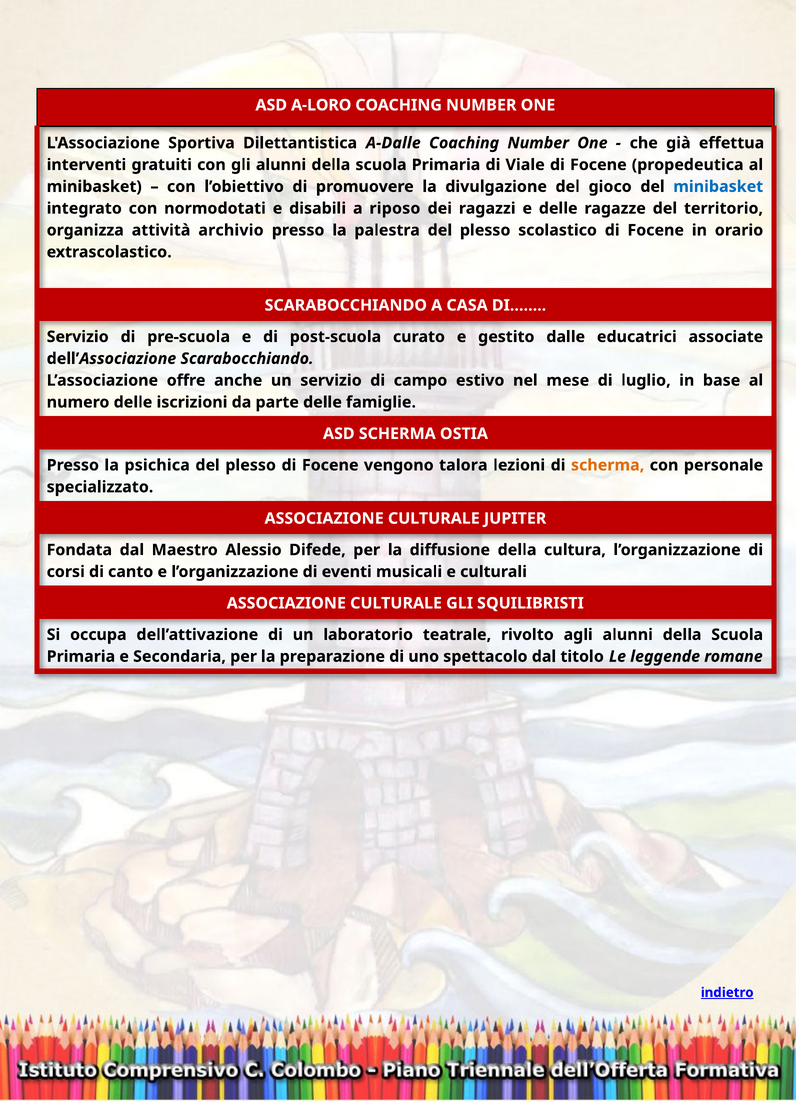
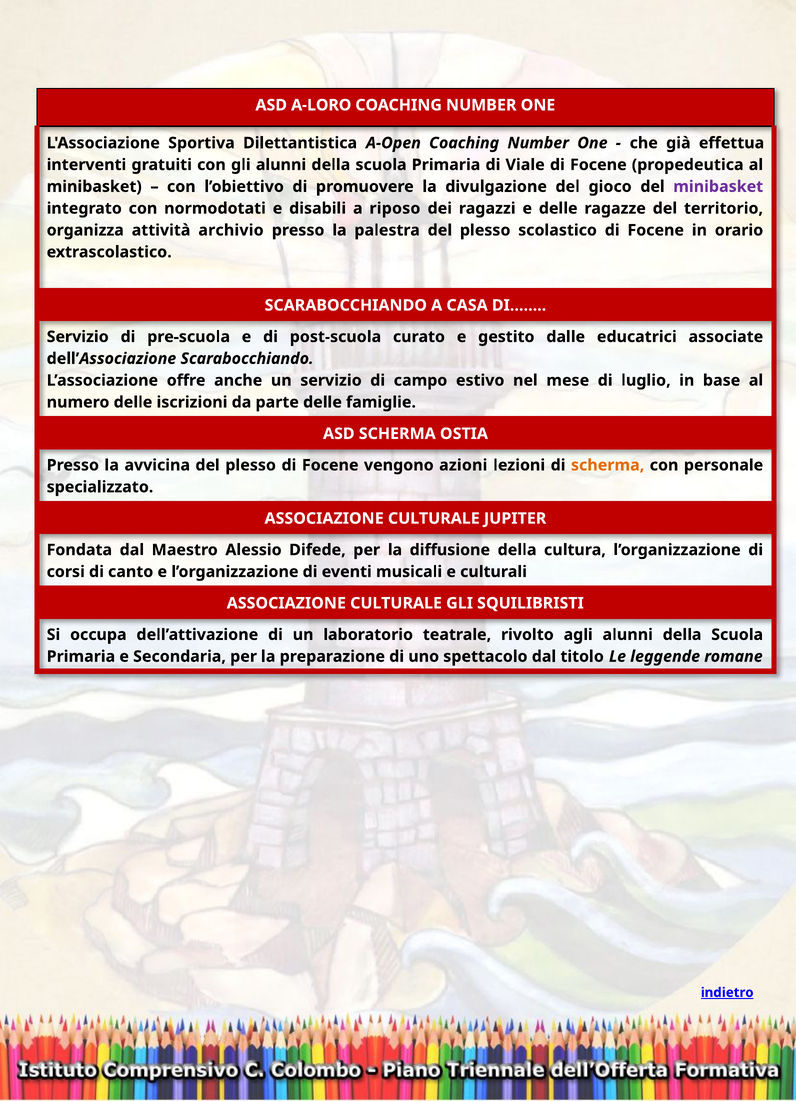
A-Dalle: A-Dalle -> A-Open
minibasket at (718, 187) colour: blue -> purple
psichica: psichica -> avvicina
talora: talora -> azioni
